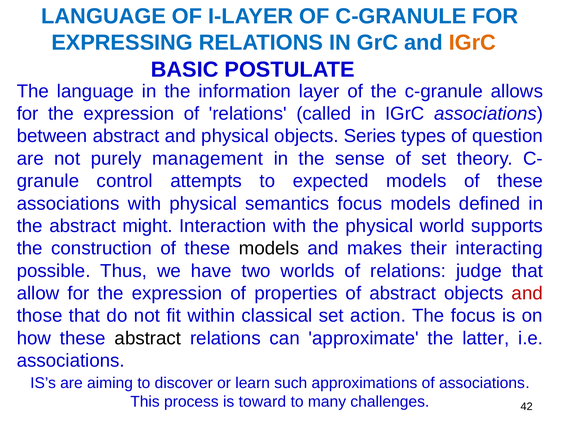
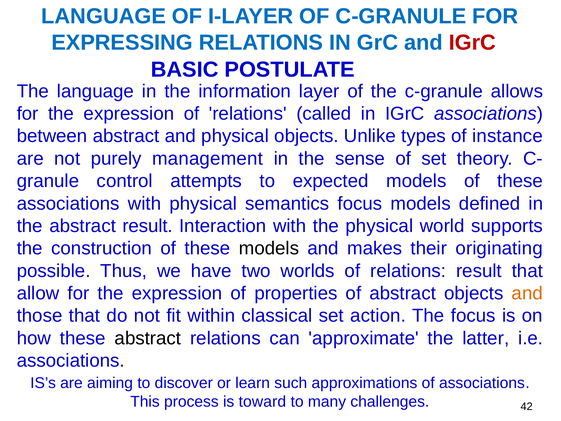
IGrC at (472, 42) colour: orange -> red
Series: Series -> Unlike
question: question -> instance
abstract might: might -> result
interacting: interacting -> originating
relations judge: judge -> result
and at (527, 293) colour: red -> orange
